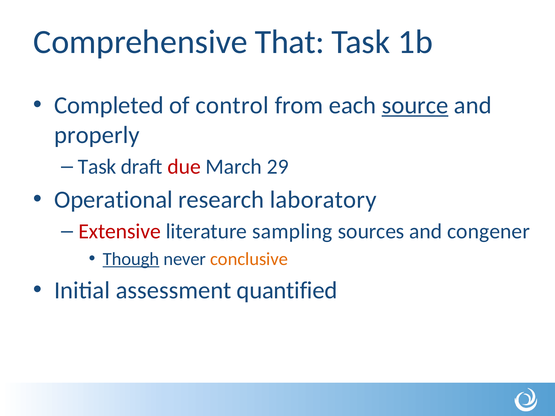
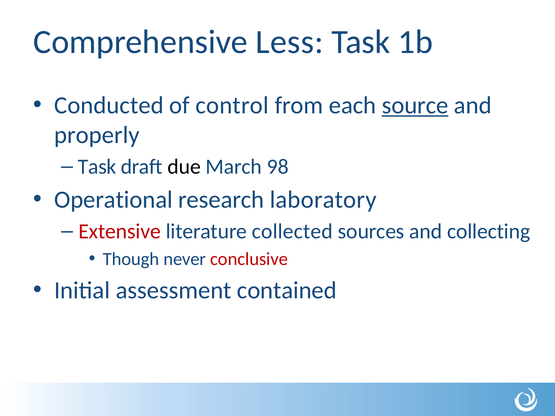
That: That -> Less
Completed: Completed -> Conducted
due colour: red -> black
29: 29 -> 98
sampling: sampling -> collected
congener: congener -> collecting
Though underline: present -> none
conclusive colour: orange -> red
quantified: quantified -> contained
